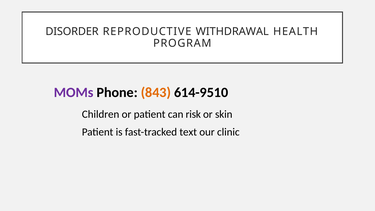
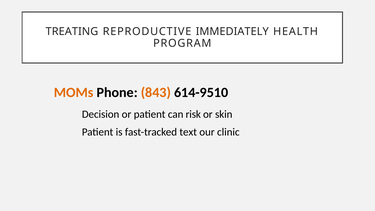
DISORDER: DISORDER -> TREATING
WITHDRAWAL: WITHDRAWAL -> IMMEDIATELY
MOMs colour: purple -> orange
Children: Children -> Decision
